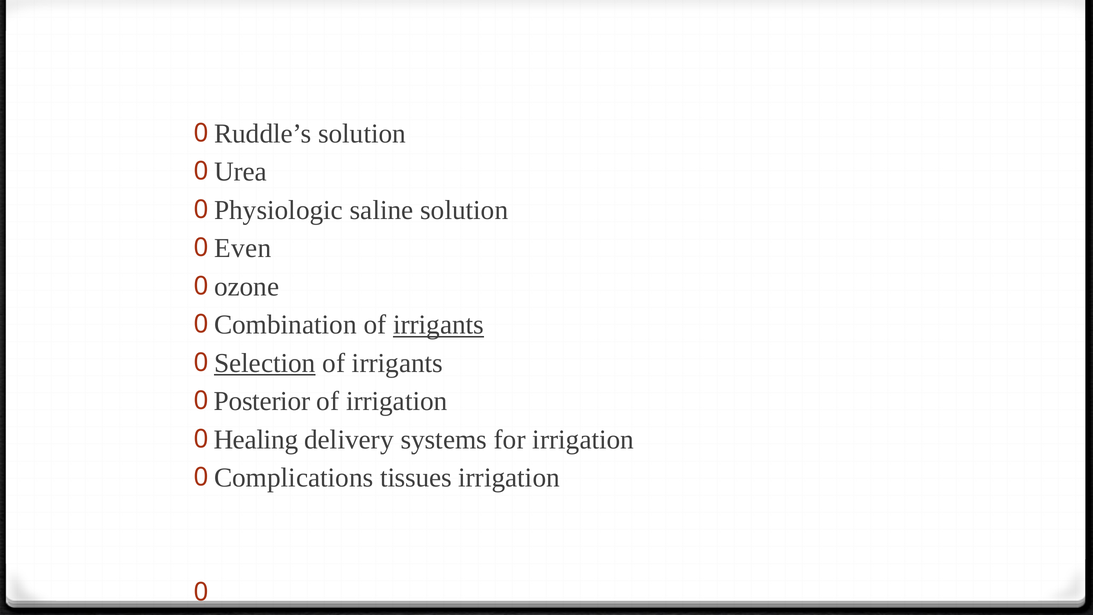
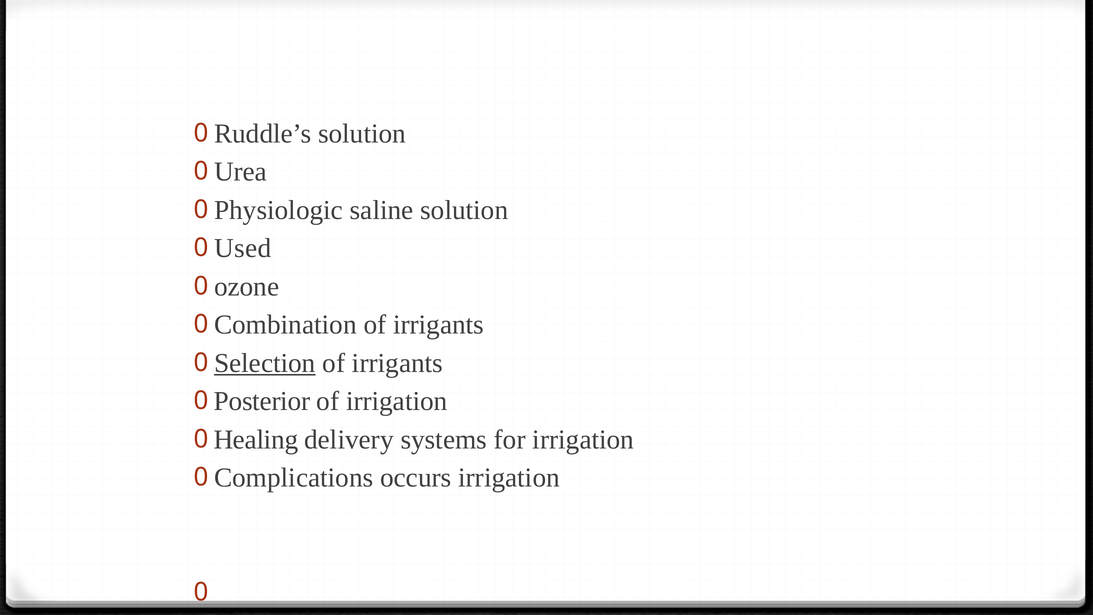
Even: Even -> Used
irrigants at (439, 325) underline: present -> none
tissues: tissues -> occurs
